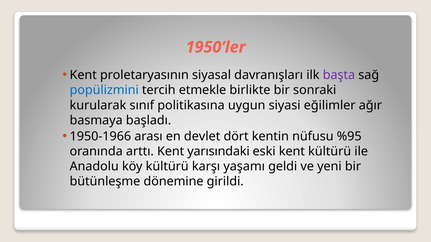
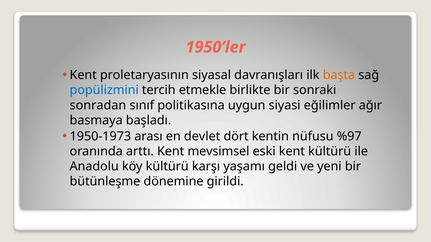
başta colour: purple -> orange
kurularak: kurularak -> sonradan
1950-1966: 1950-1966 -> 1950-1973
%95: %95 -> %97
yarısındaki: yarısındaki -> mevsimsel
